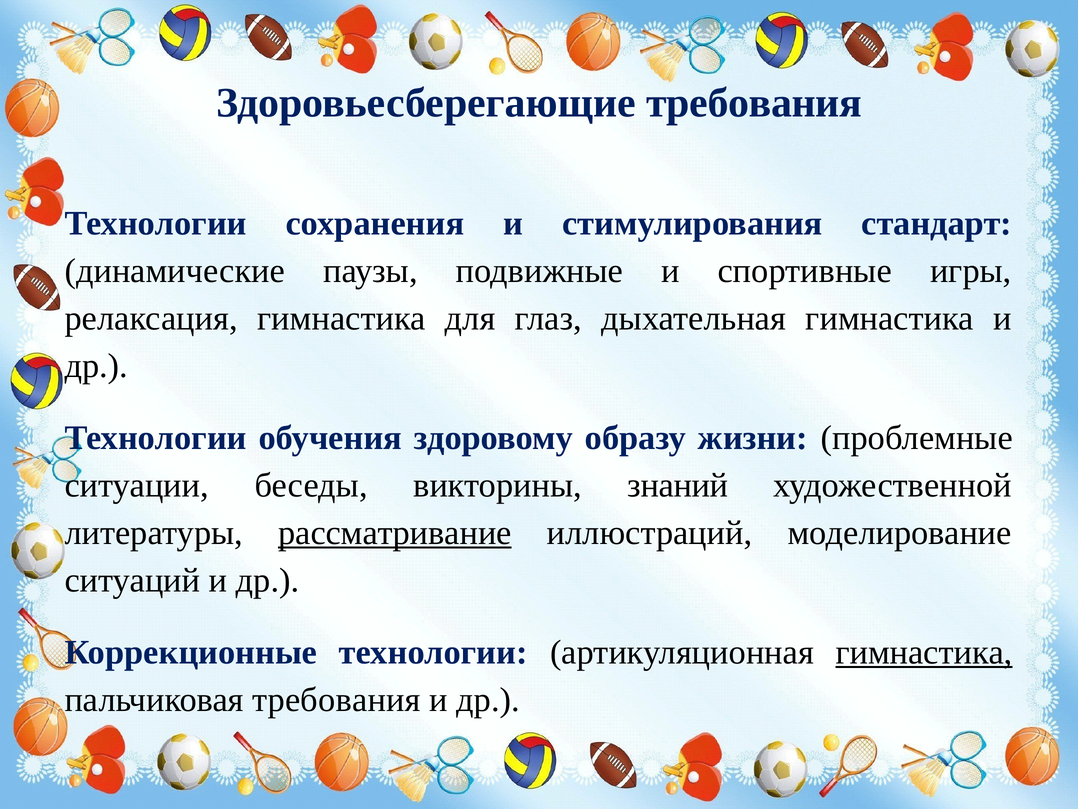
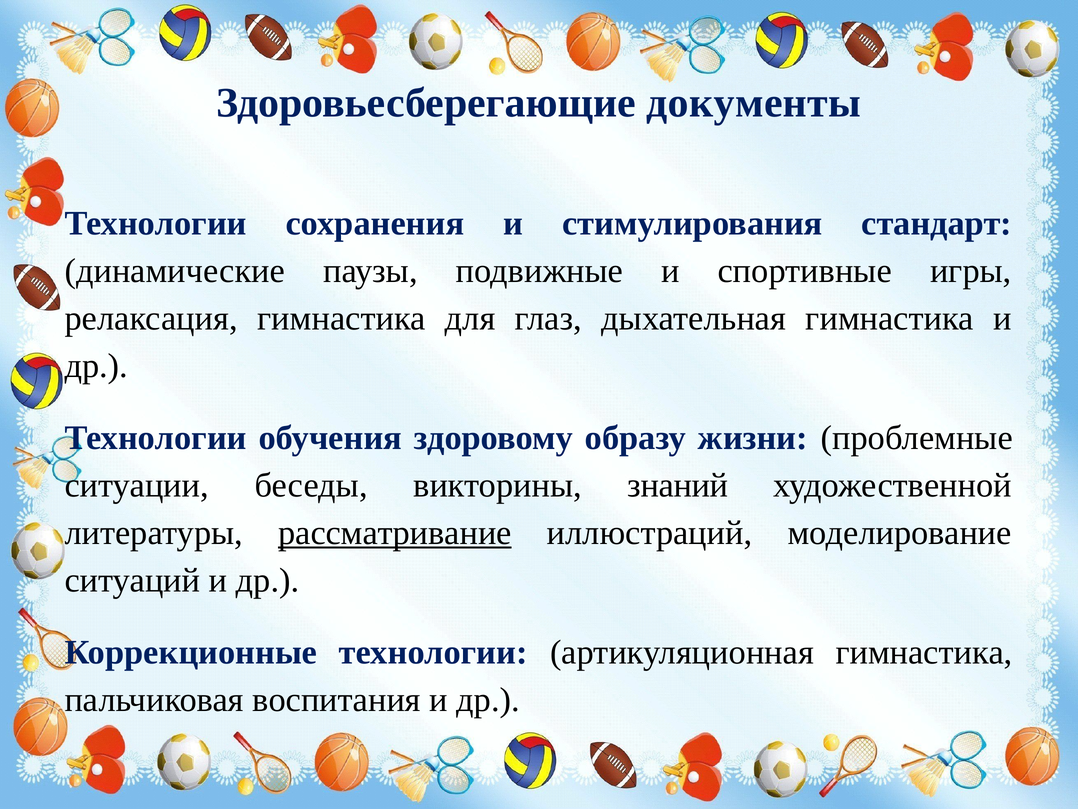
Здоровьесберегающие требования: требования -> документы
гимнастика at (924, 652) underline: present -> none
пальчиковая требования: требования -> воспитания
